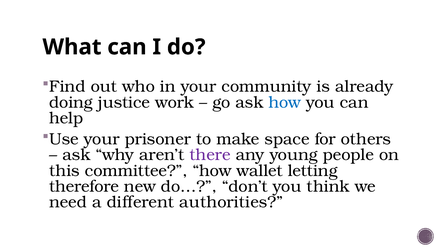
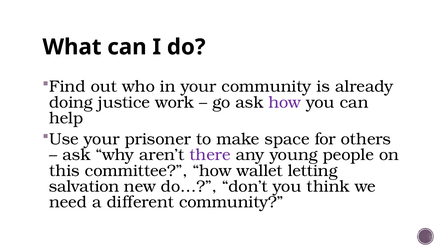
how at (285, 102) colour: blue -> purple
therefore: therefore -> salvation
different authorities: authorities -> community
